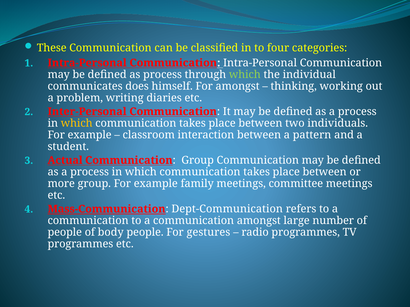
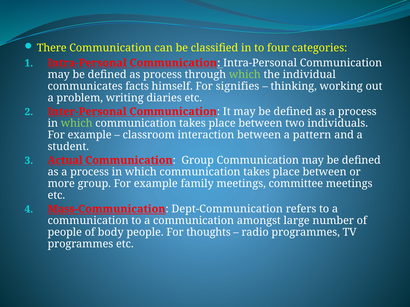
These: These -> There
does: does -> facts
For amongst: amongst -> signifies
which at (77, 123) colour: yellow -> light green
gestures: gestures -> thoughts
